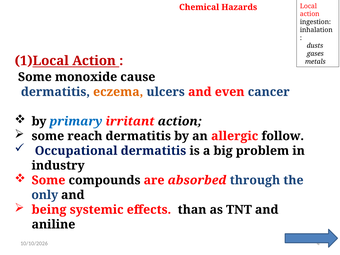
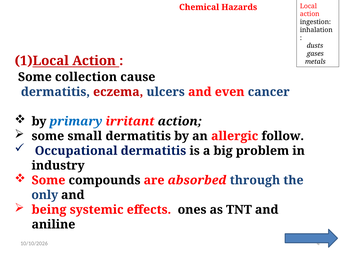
monoxide: monoxide -> collection
eczema colour: orange -> red
reach: reach -> small
than: than -> ones
